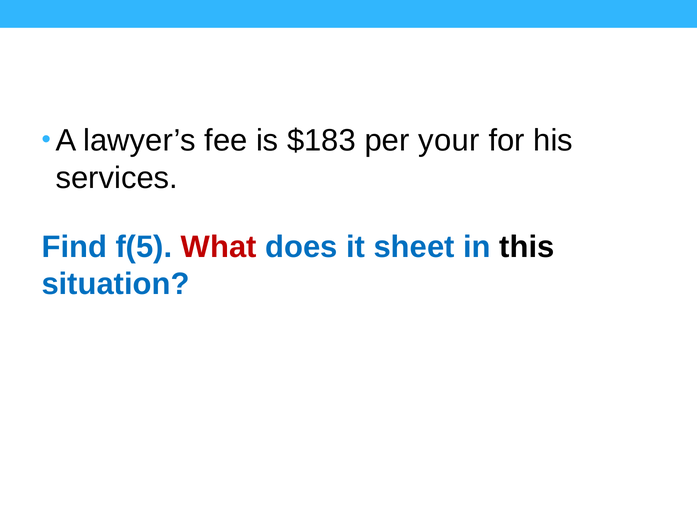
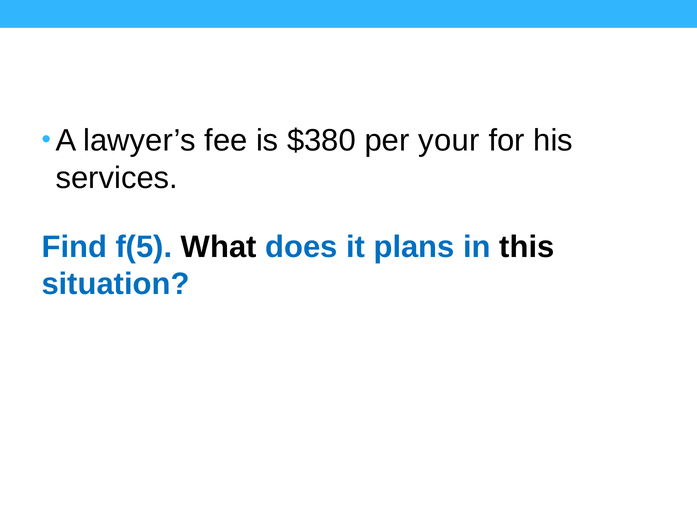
$183: $183 -> $380
What colour: red -> black
sheet: sheet -> plans
